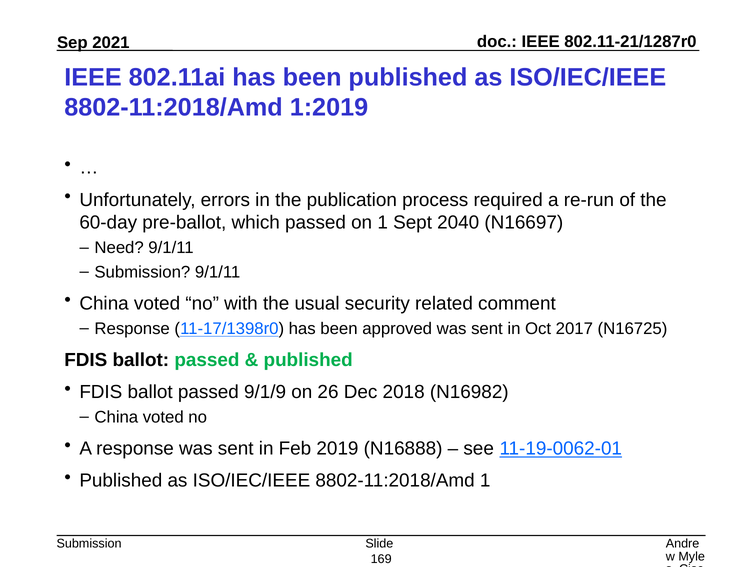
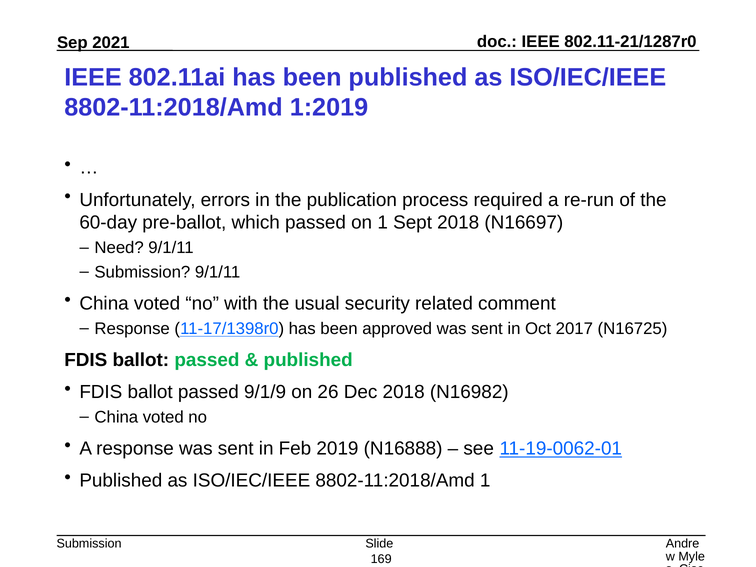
Sept 2040: 2040 -> 2018
